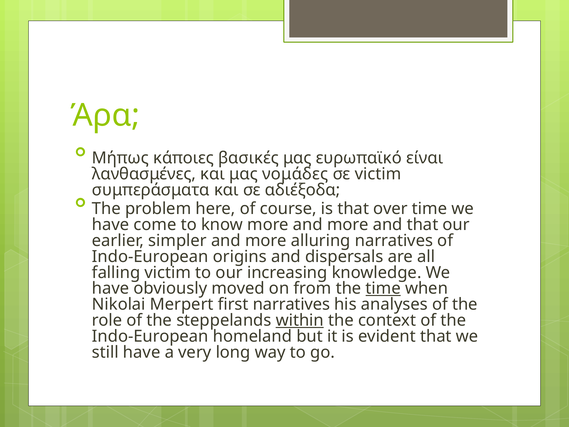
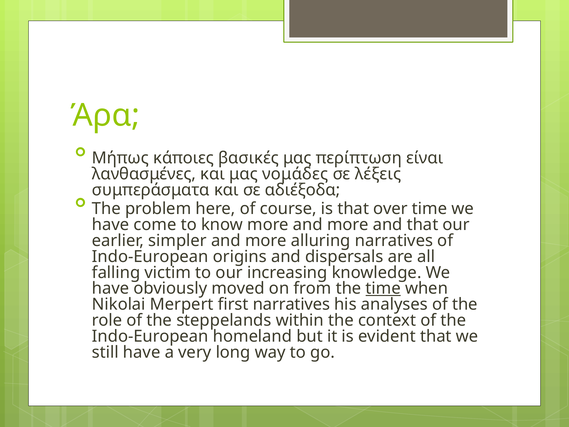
ευρωπαϊκό: ευρωπαϊκό -> περίπτωση
σε victim: victim -> λέξεις
within underline: present -> none
